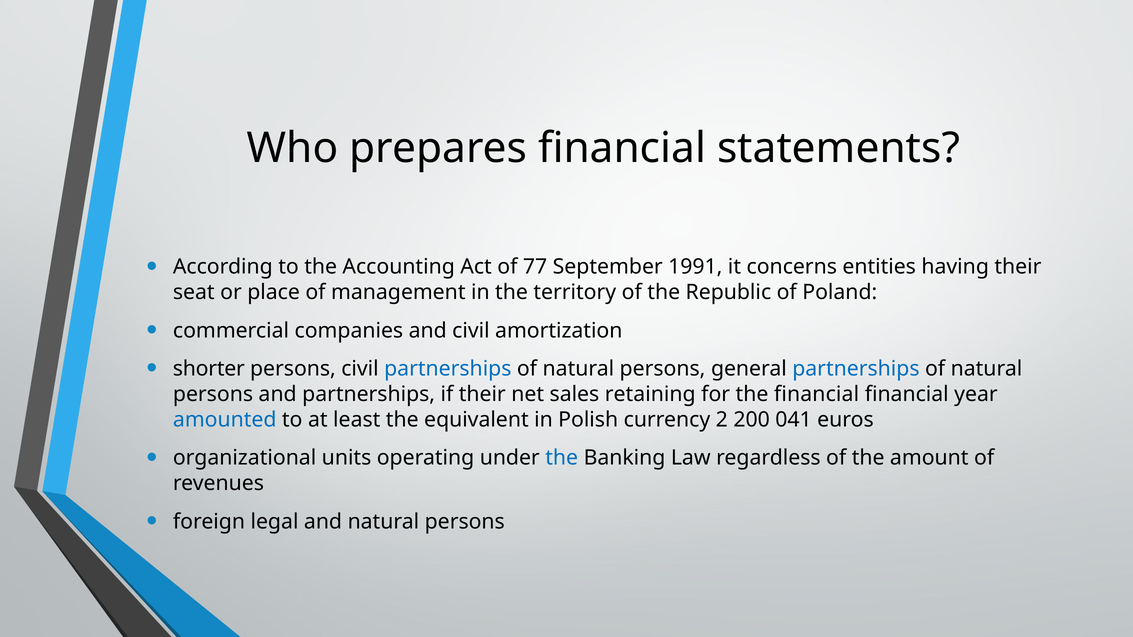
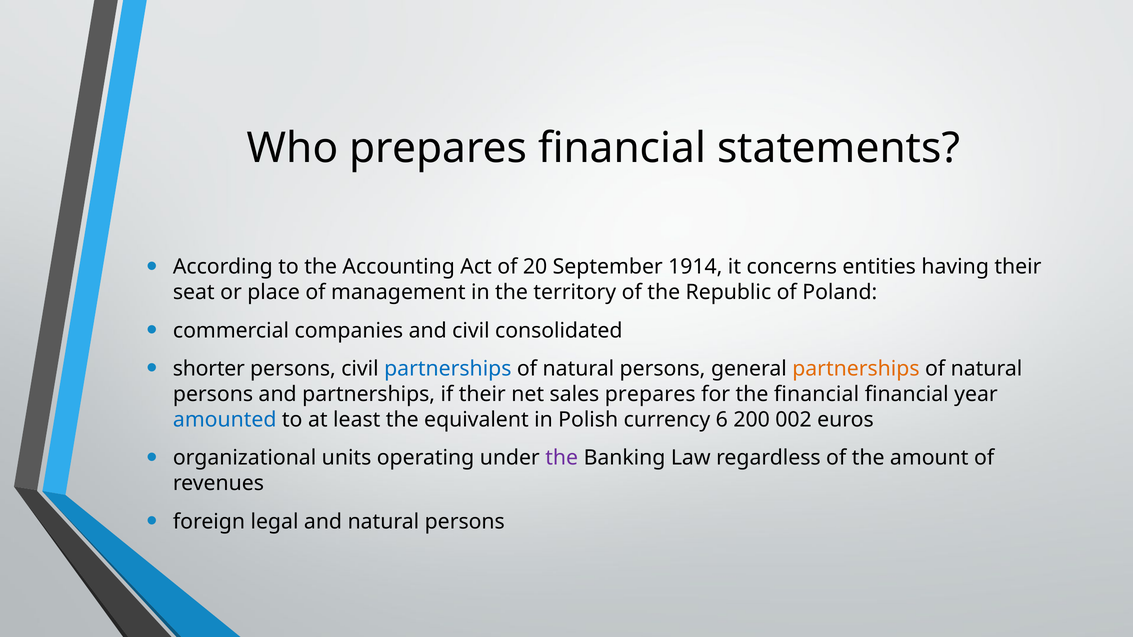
77: 77 -> 20
1991: 1991 -> 1914
amortization: amortization -> consolidated
partnerships at (856, 369) colour: blue -> orange
sales retaining: retaining -> prepares
2: 2 -> 6
041: 041 -> 002
the at (562, 458) colour: blue -> purple
